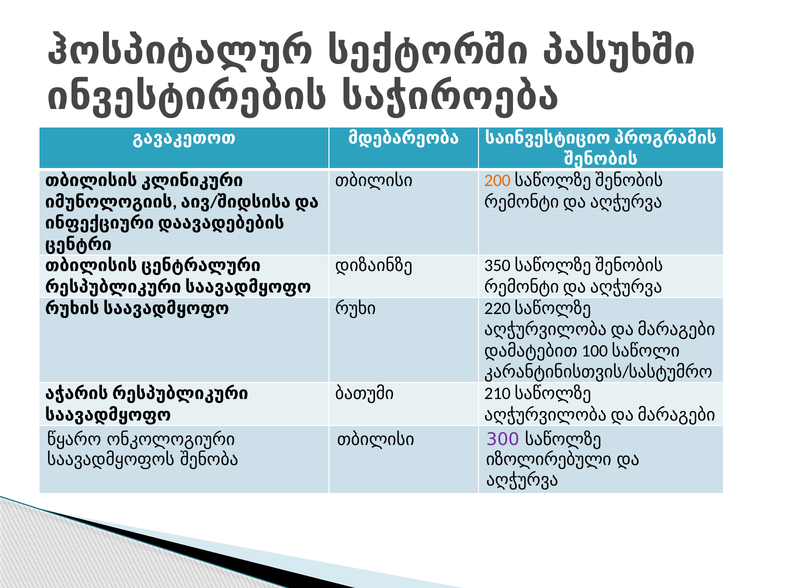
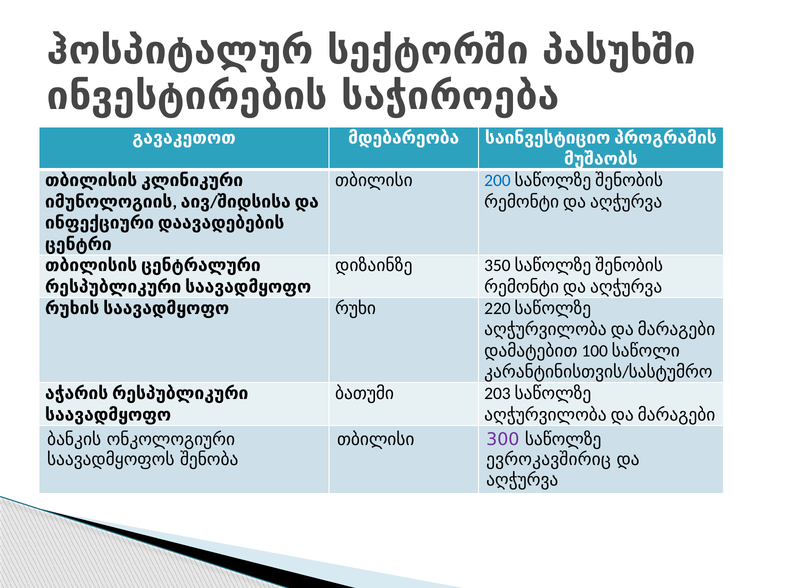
შენობის: შენობის -> მუშაობს
200 colour: orange -> blue
210: 210 -> 203
წყარო: წყარო -> ბანკის
იზოლირებული: იზოლირებული -> ევროკავშირიც
